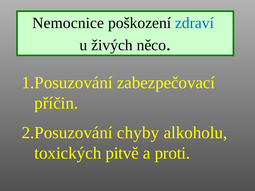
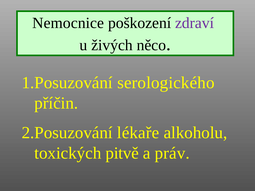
zdraví colour: blue -> purple
zabezpečovací: zabezpečovací -> serologického
chyby: chyby -> lékaře
proti: proti -> práv
